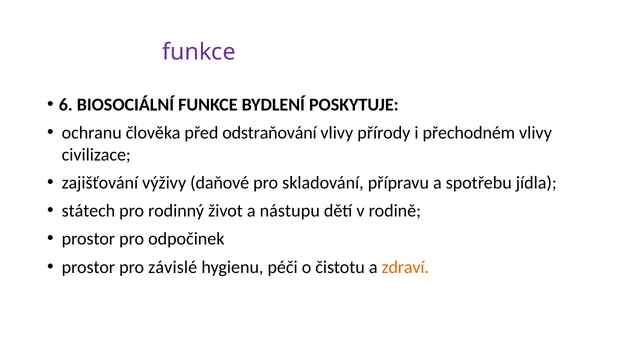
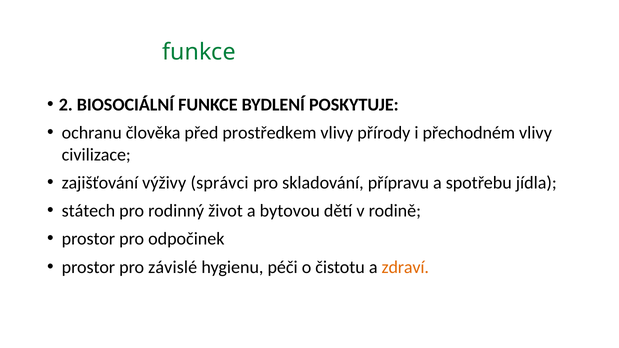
funkce at (199, 52) colour: purple -> green
6: 6 -> 2
odstraňování: odstraňování -> prostředkem
daňové: daňové -> správci
nástupu: nástupu -> bytovou
